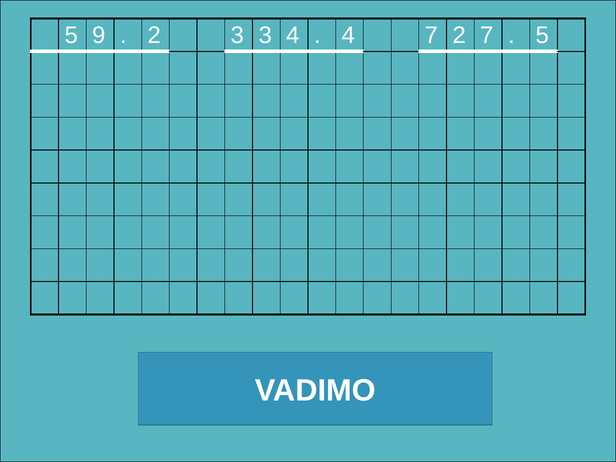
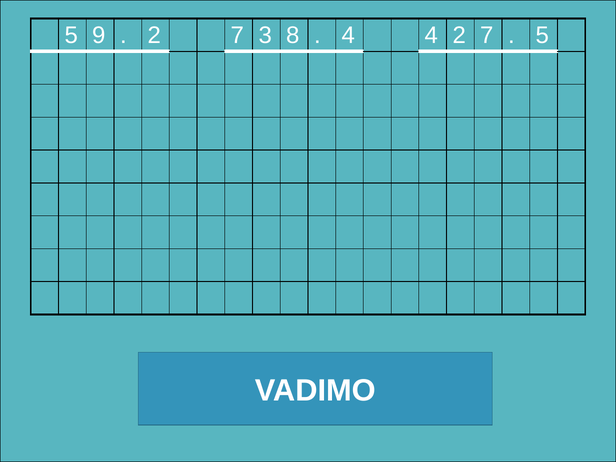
3 at (238, 35): 3 -> 7
3 4: 4 -> 8
4 7: 7 -> 4
